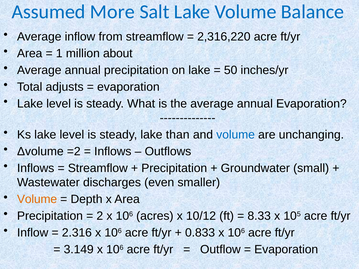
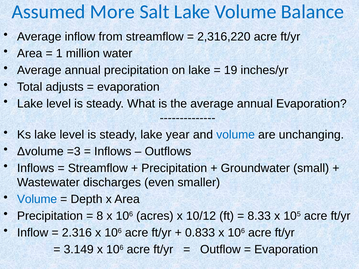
about: about -> water
50: 50 -> 19
than: than -> year
=2: =2 -> =3
Volume at (37, 199) colour: orange -> blue
2: 2 -> 8
